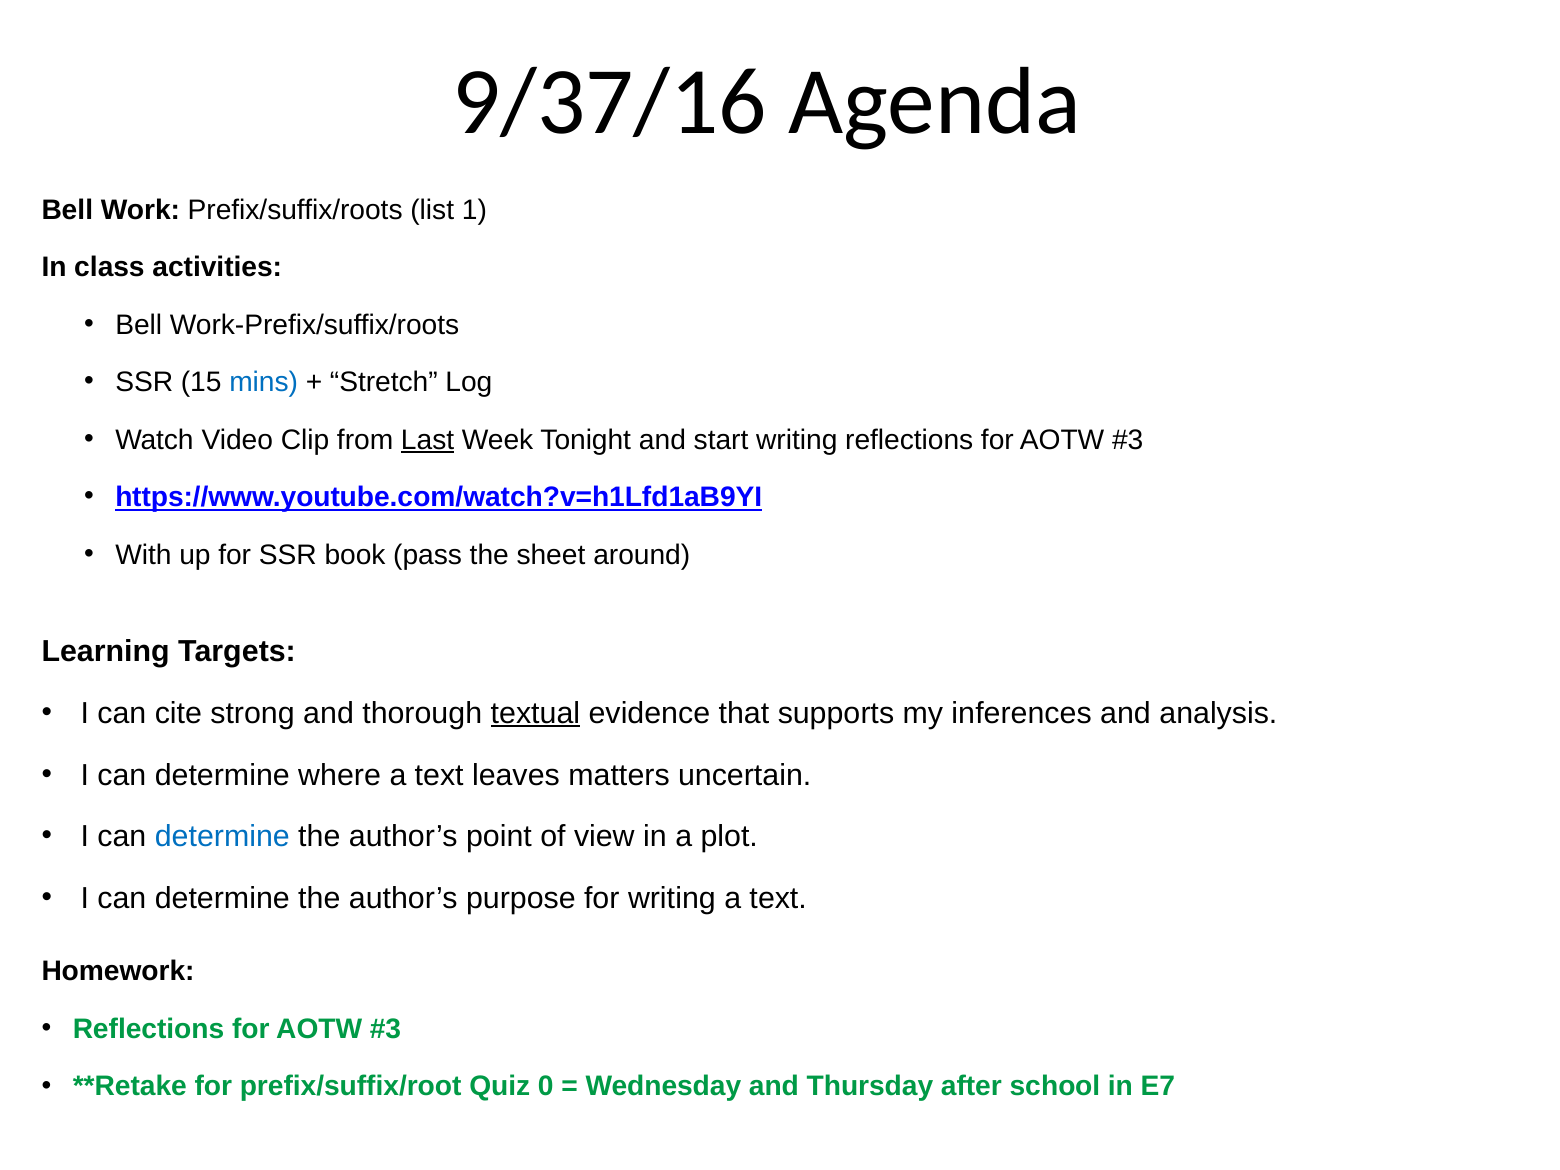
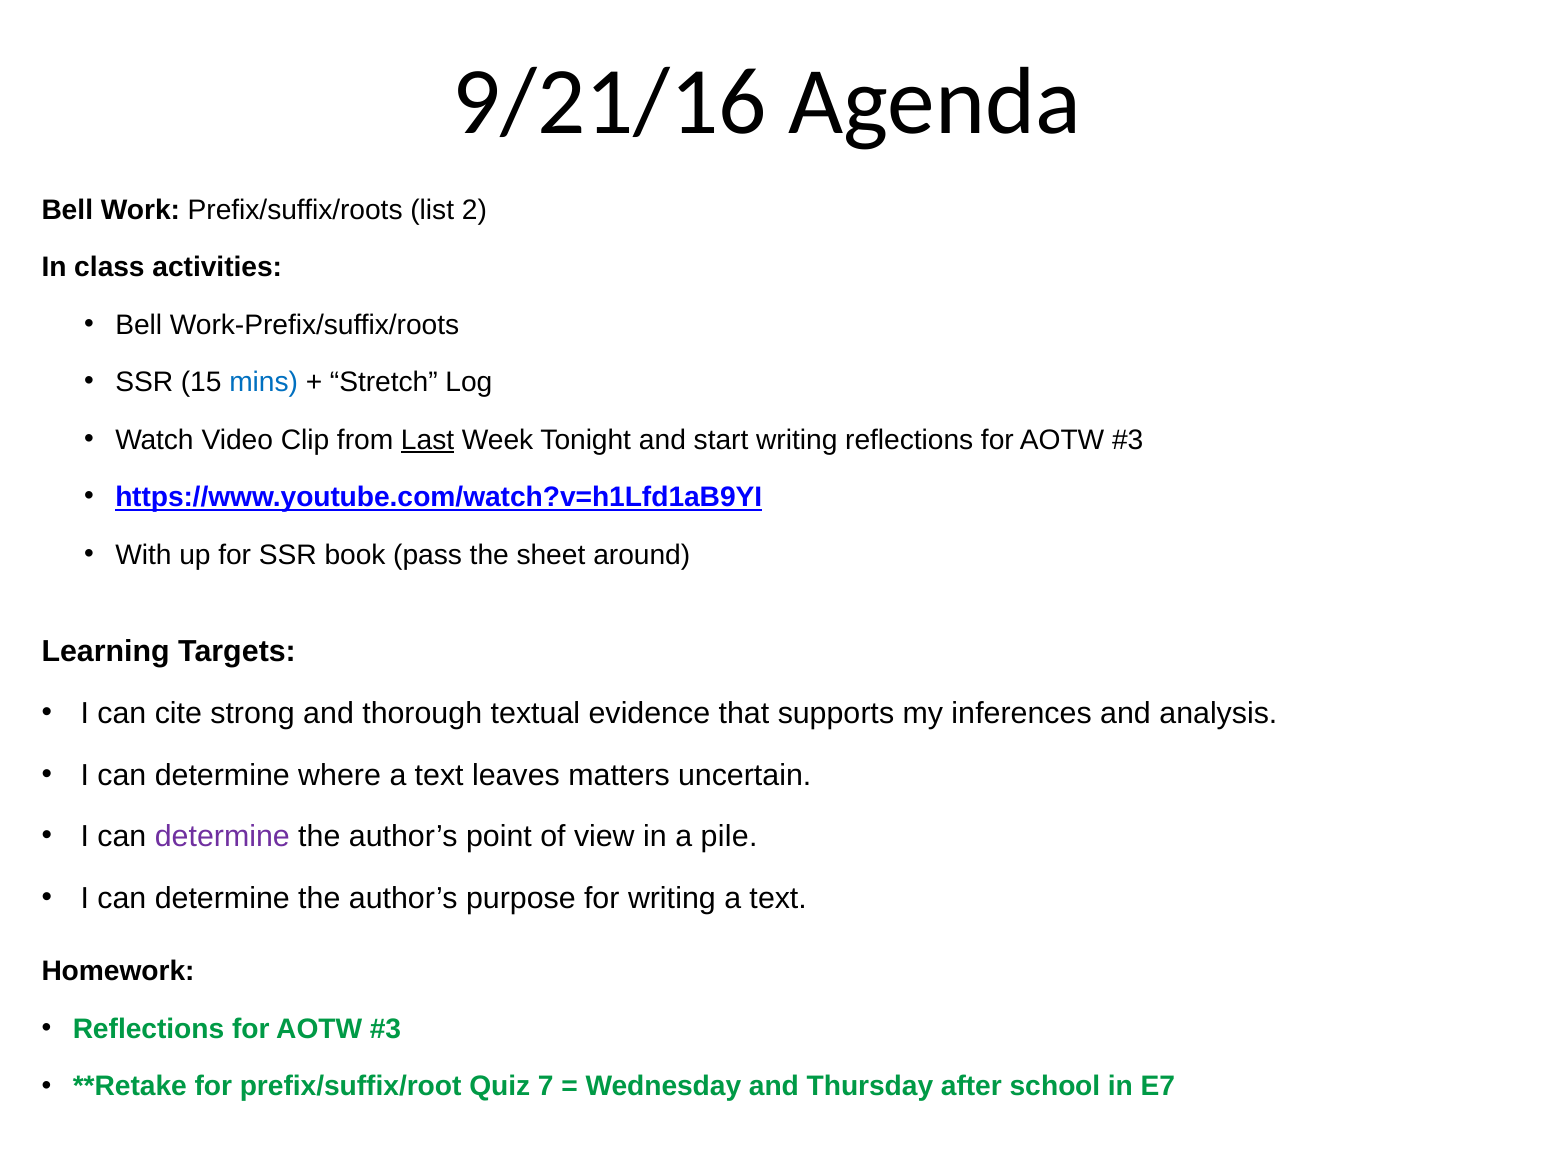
9/37/16: 9/37/16 -> 9/21/16
1: 1 -> 2
textual underline: present -> none
determine at (222, 837) colour: blue -> purple
plot: plot -> pile
0: 0 -> 7
